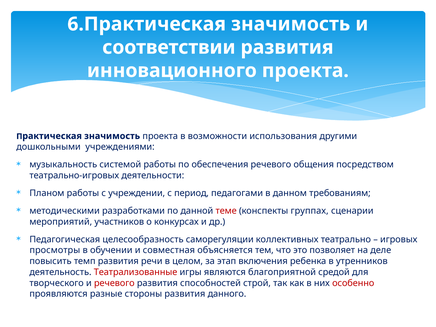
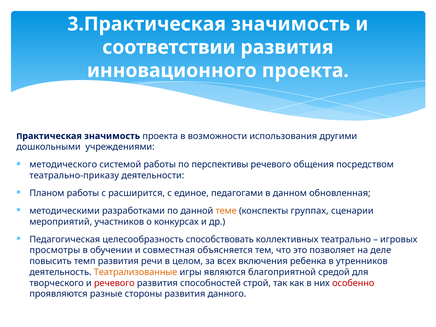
6.Практическая: 6.Практическая -> 3.Практическая
музыкальность: музыкальность -> методического
обеспечения: обеспечения -> перспективы
театрально-игровых: театрально-игровых -> театрально-приказу
учреждении: учреждении -> расширится
период: период -> единое
требованиям: требованиям -> обновленная
теме colour: red -> orange
саморегуляции: саморегуляции -> способствовать
этап: этап -> всех
Театрализованные colour: red -> orange
